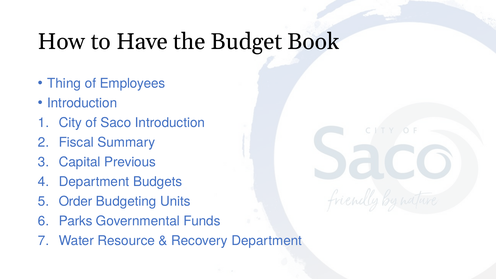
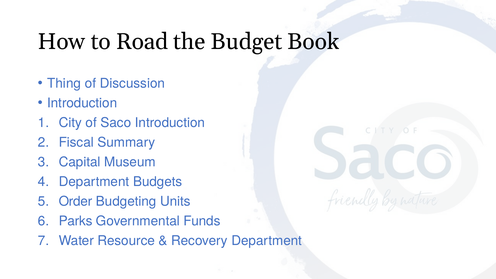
Have: Have -> Road
Employees: Employees -> Discussion
Previous: Previous -> Museum
